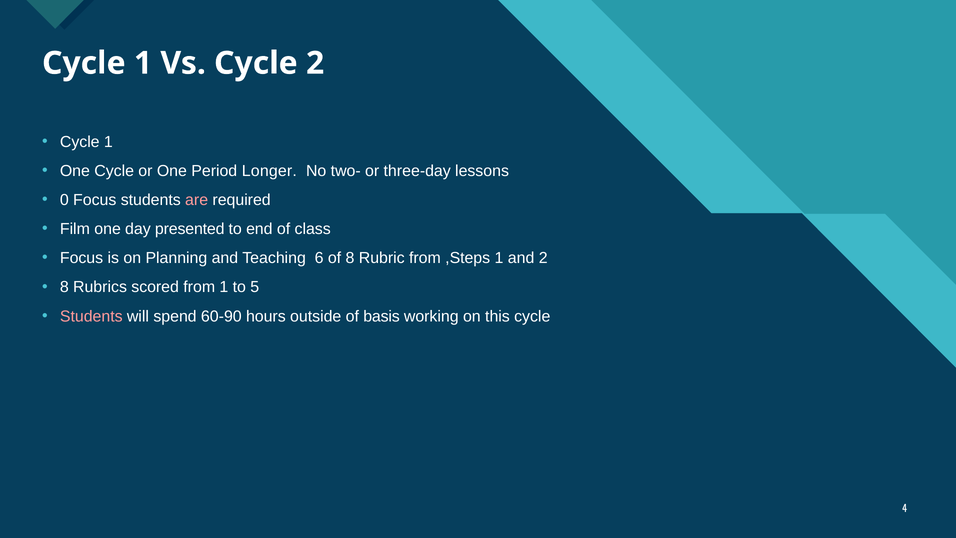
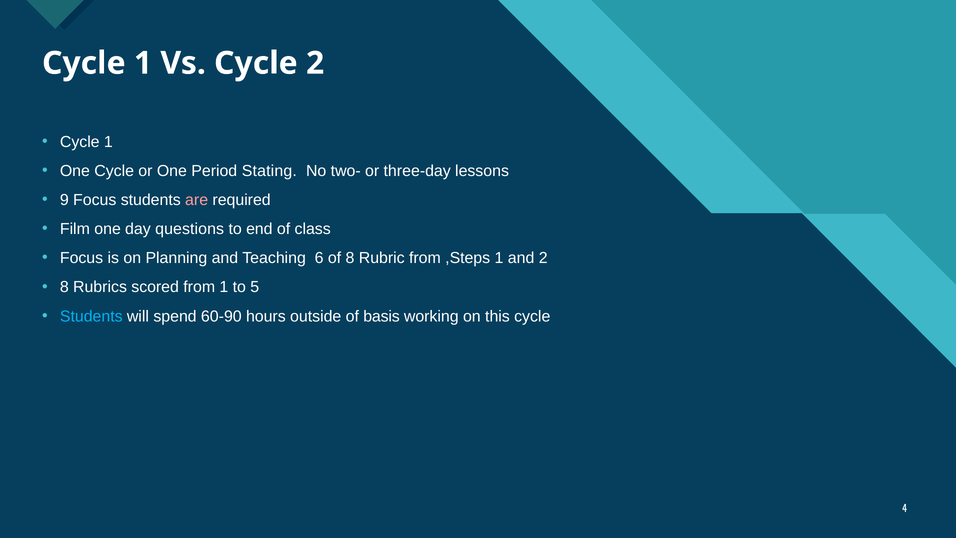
Longer: Longer -> Stating
0: 0 -> 9
presented: presented -> questions
Students at (91, 316) colour: pink -> light blue
